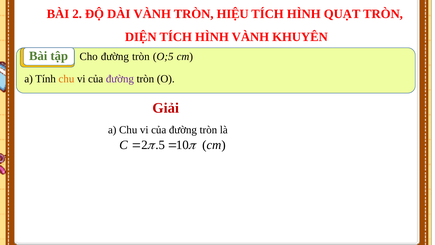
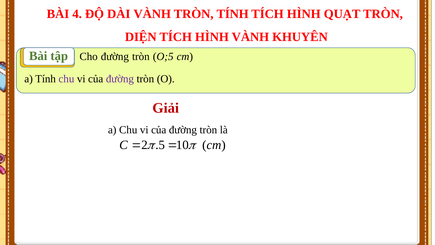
BÀI 2: 2 -> 4
TRÒN HIỆU: HIỆU -> TÍNH
chu at (66, 79) colour: orange -> purple
